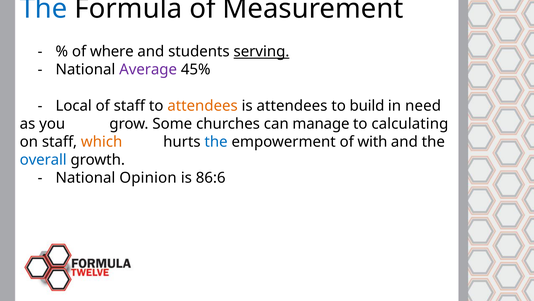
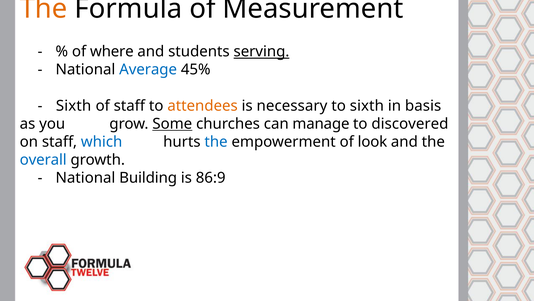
The at (44, 9) colour: blue -> orange
Average colour: purple -> blue
Local at (74, 106): Local -> Sixth
is attendees: attendees -> necessary
to build: build -> sixth
need: need -> basis
Some underline: none -> present
calculating: calculating -> discovered
which colour: orange -> blue
with: with -> look
Opinion: Opinion -> Building
86:6: 86:6 -> 86:9
